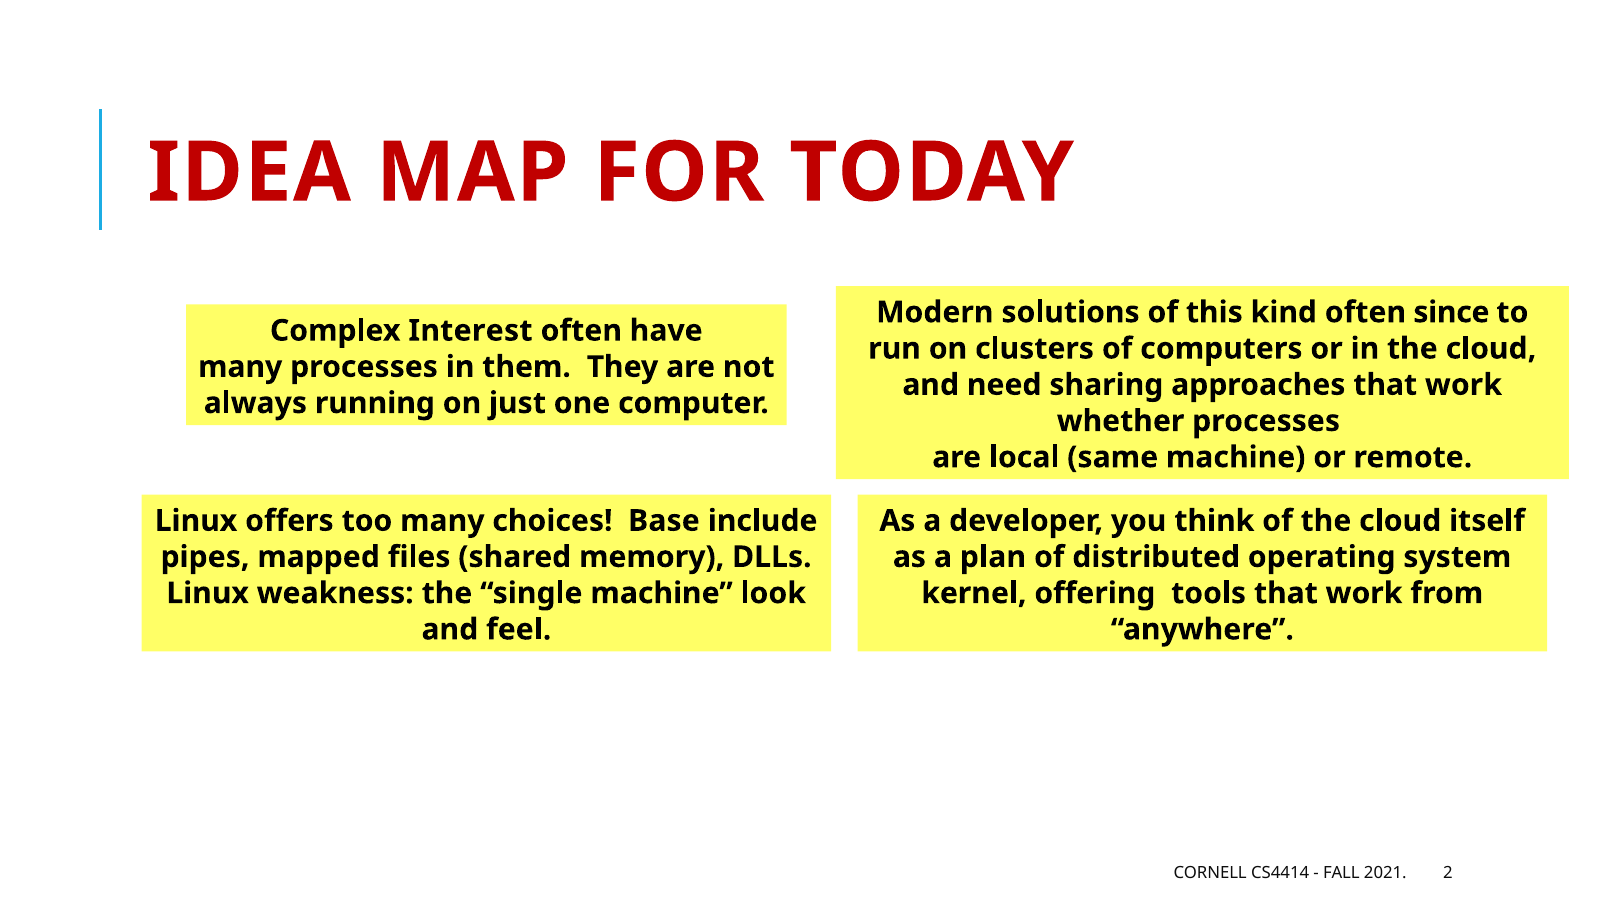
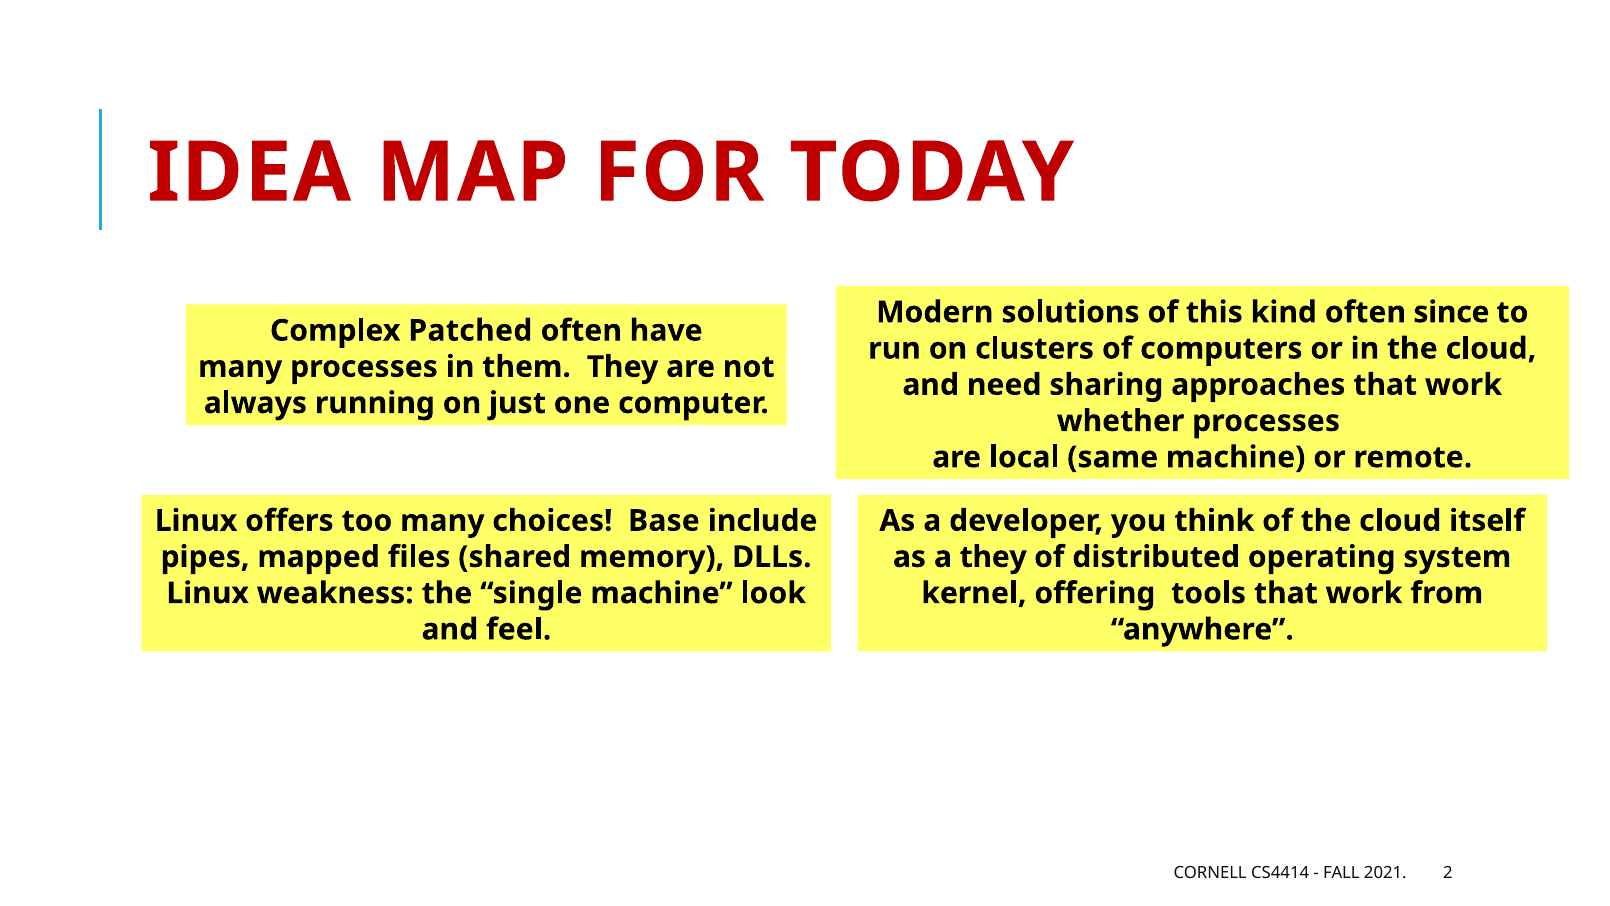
Interest: Interest -> Patched
a plan: plan -> they
